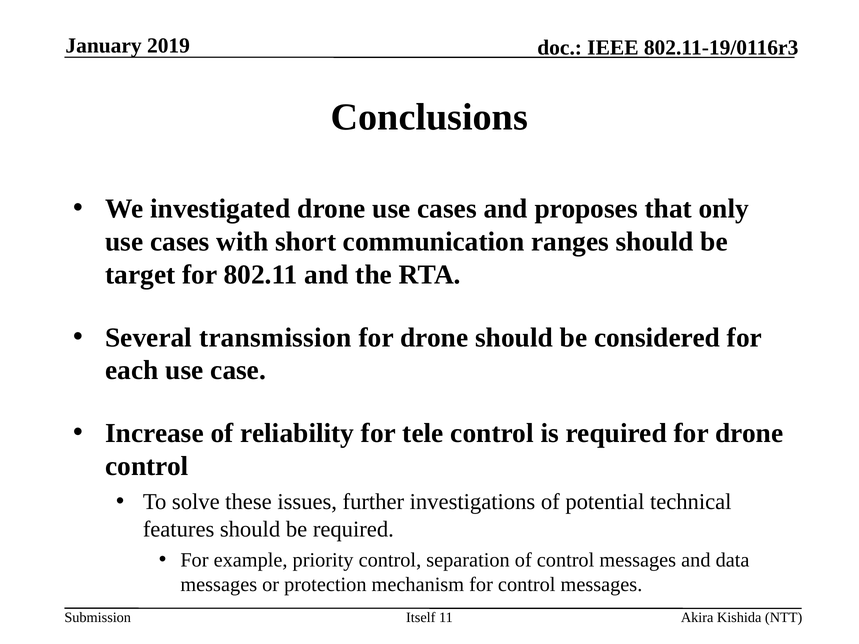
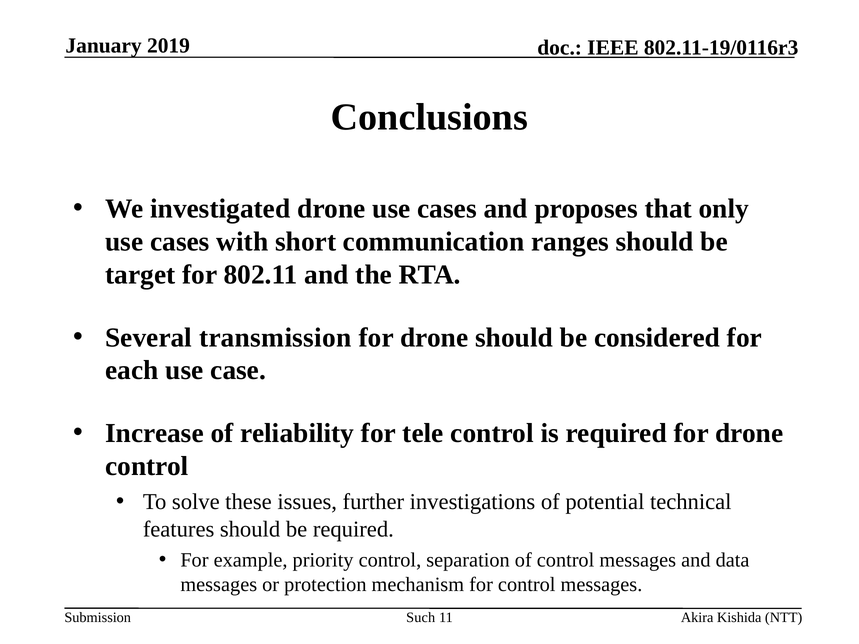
Itself: Itself -> Such
